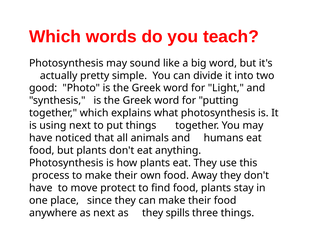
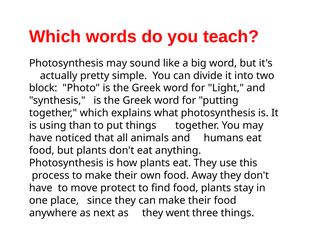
good: good -> block
using next: next -> than
spills: spills -> went
